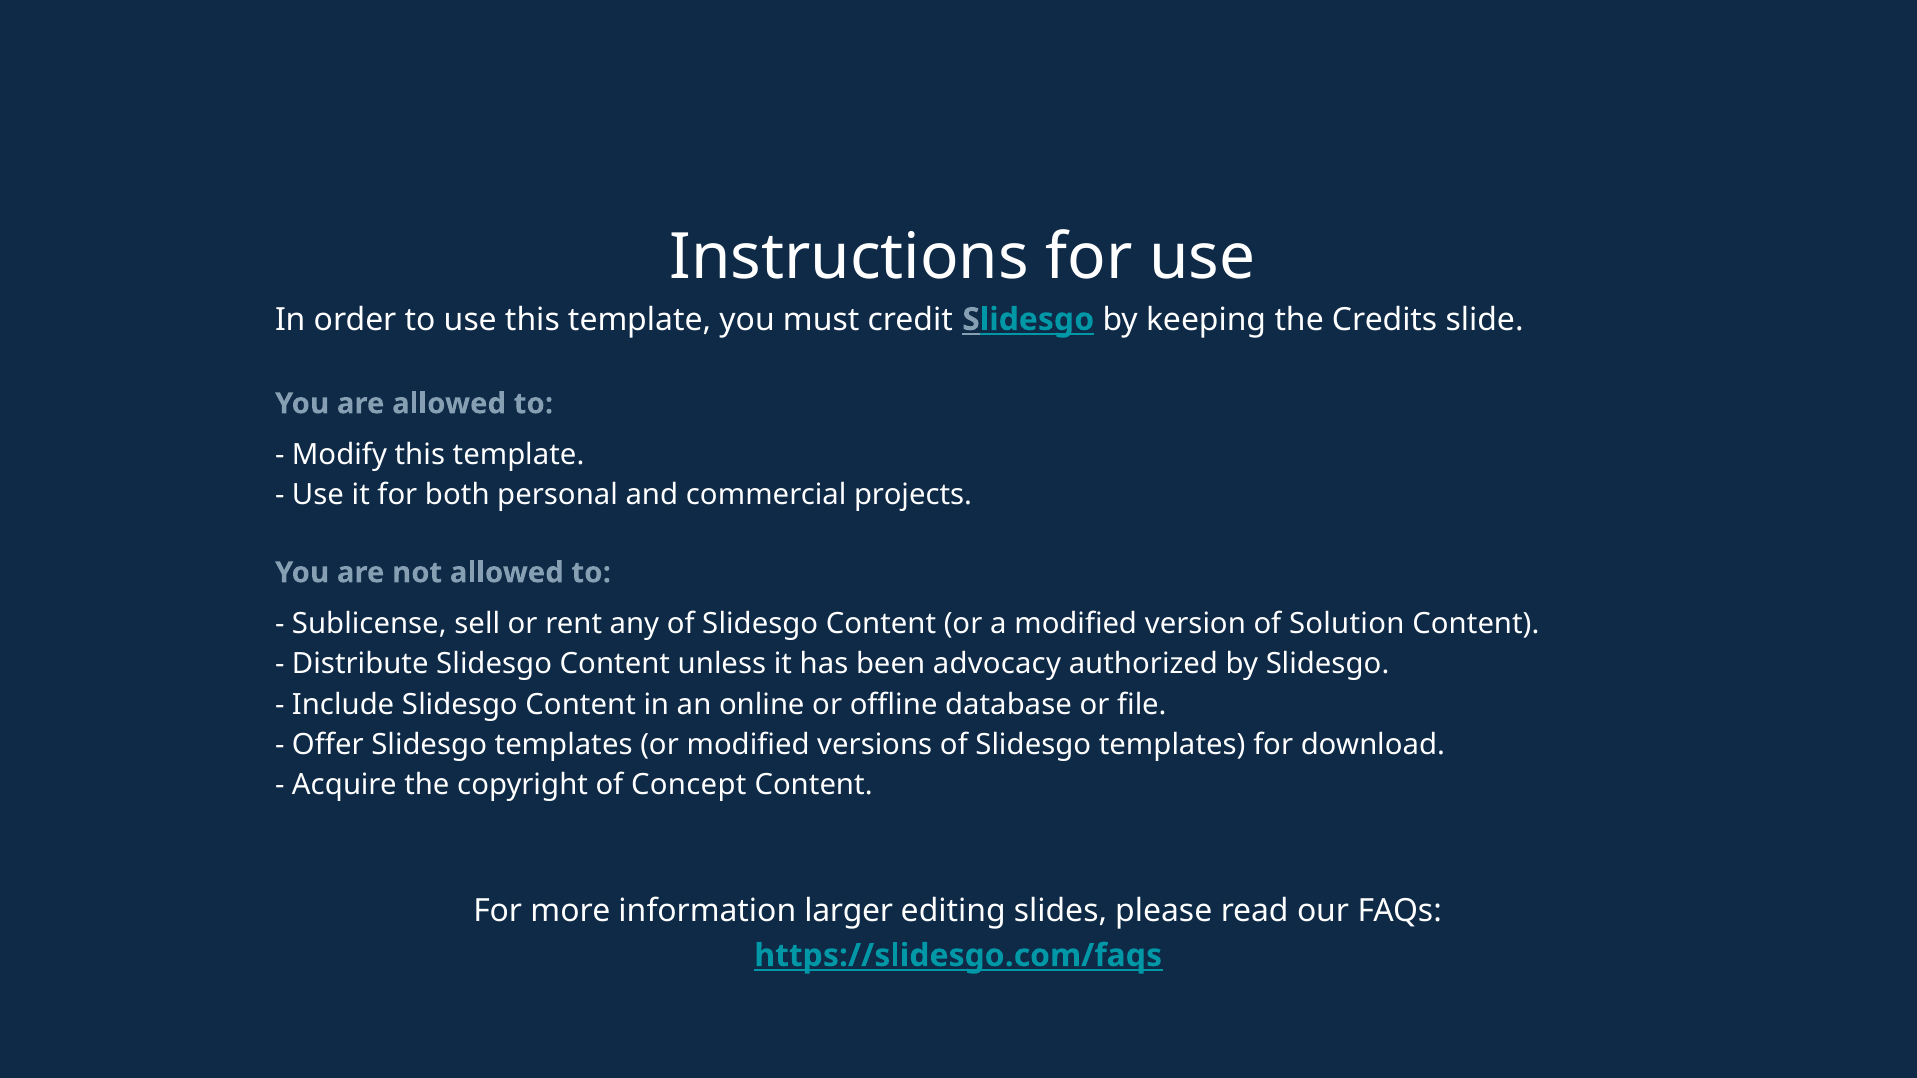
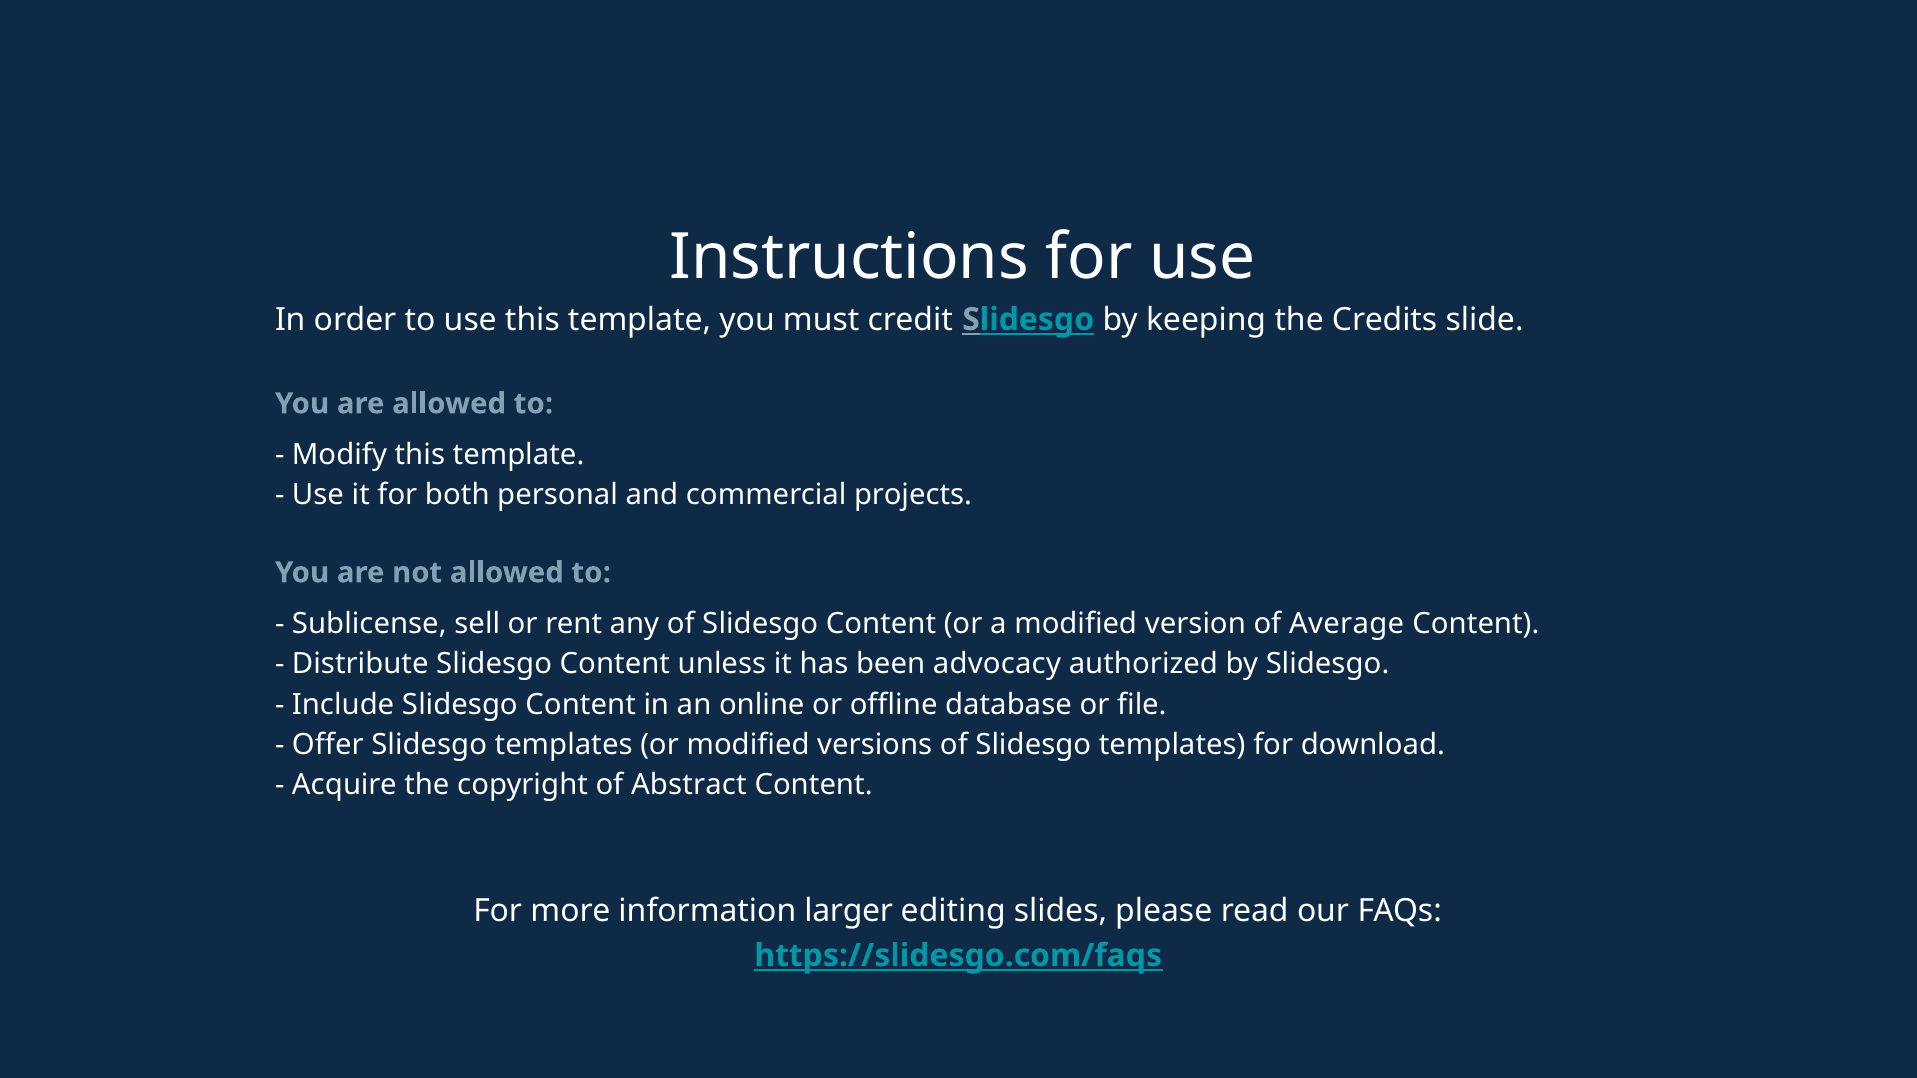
Solution: Solution -> Average
Concept: Concept -> Abstract
